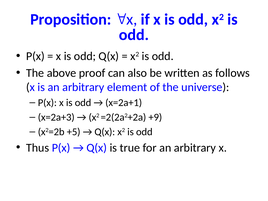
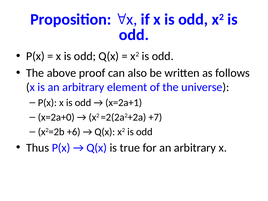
x=2a+3: x=2a+3 -> x=2a+0
+9: +9 -> +7
+5: +5 -> +6
